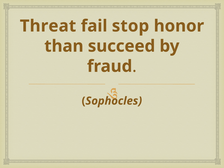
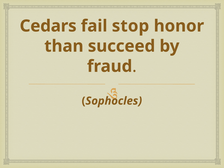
Threat: Threat -> Cedars
